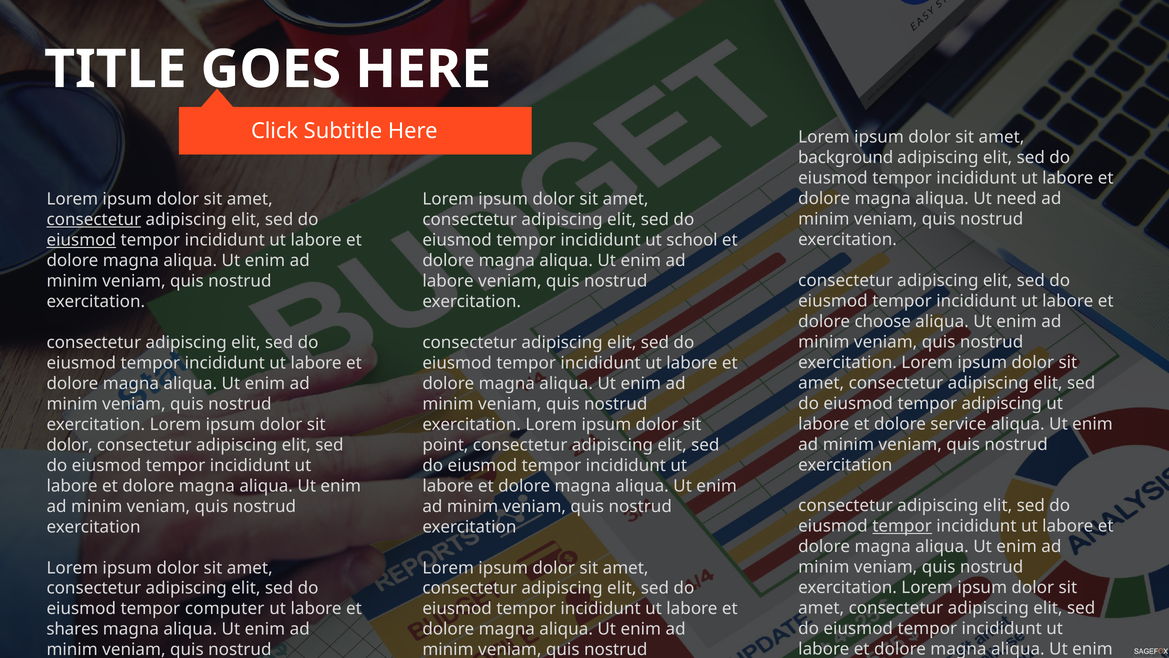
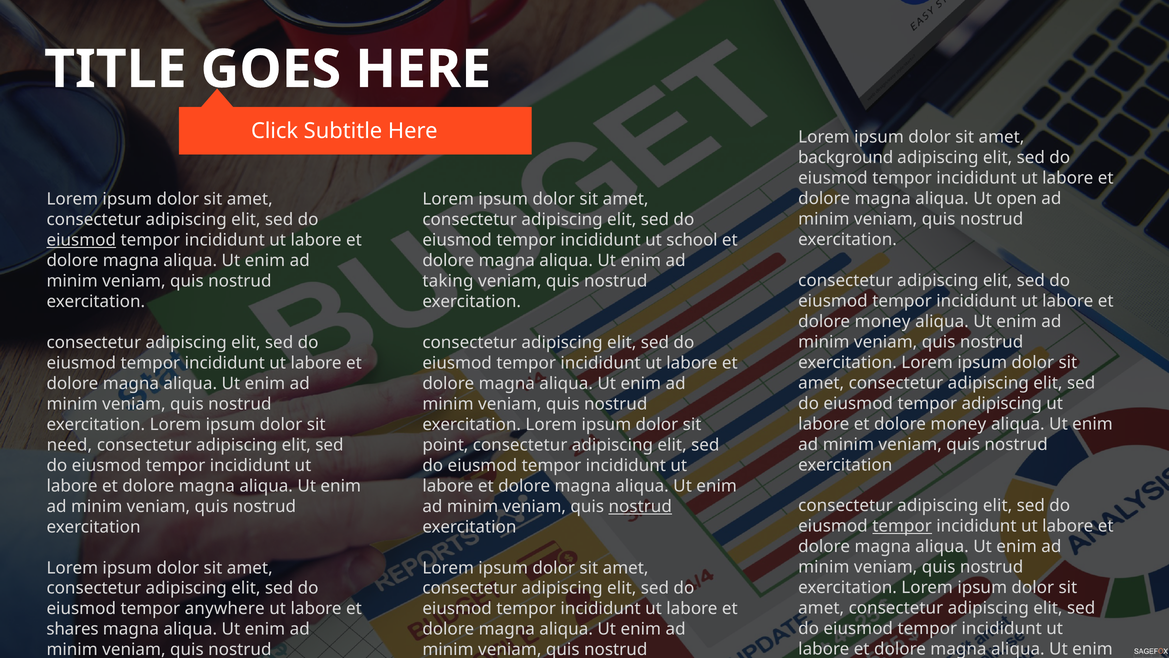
need: need -> open
consectetur at (94, 220) underline: present -> none
labore at (448, 281): labore -> taking
choose at (883, 321): choose -> money
service at (958, 424): service -> money
dolor at (70, 445): dolor -> need
nostrud at (640, 506) underline: none -> present
computer: computer -> anywhere
